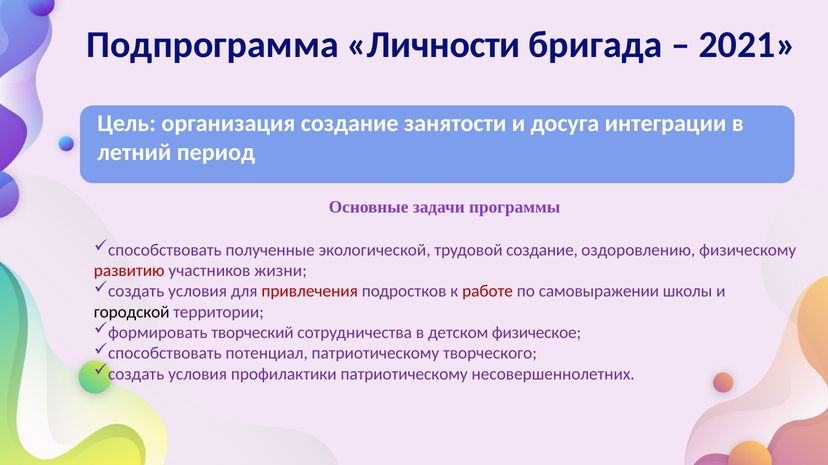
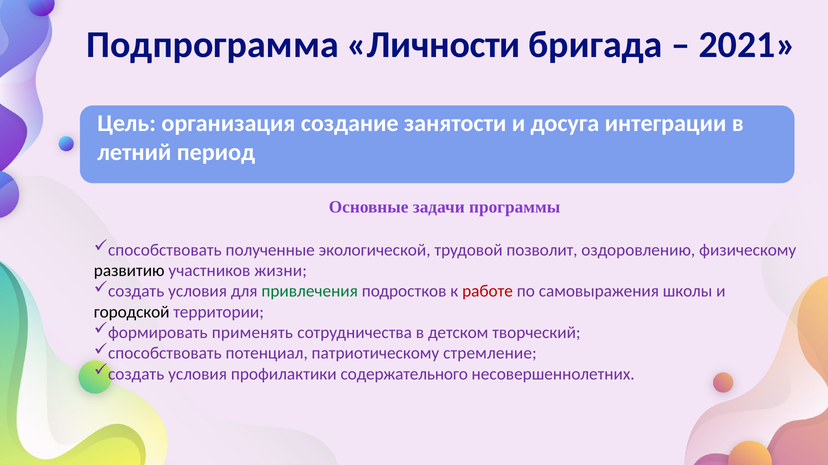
трудовой создание: создание -> позволит
развитию colour: red -> black
привлечения colour: red -> green
самовыражении: самовыражении -> самовыражения
творческий: творческий -> применять
физическое: физическое -> творческий
творческого: творческого -> стремление
профилактики патриотическому: патриотическому -> содержательного
